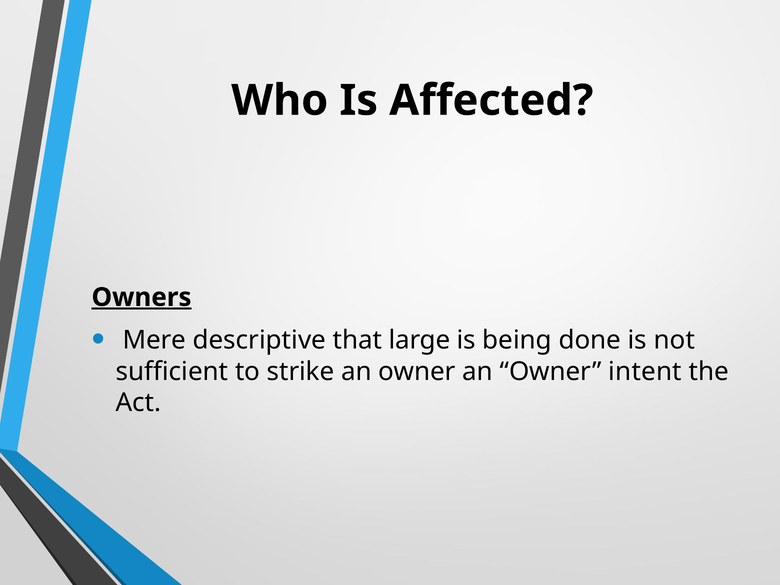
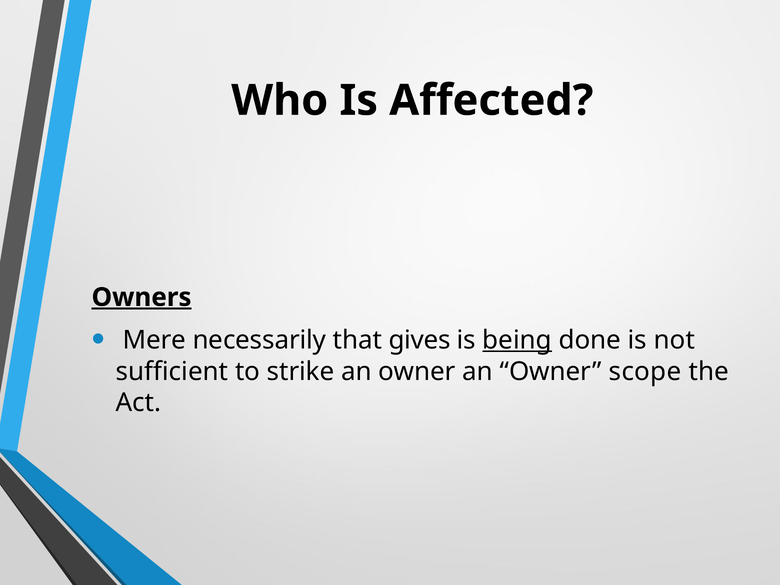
descriptive: descriptive -> necessarily
large: large -> gives
being underline: none -> present
intent: intent -> scope
